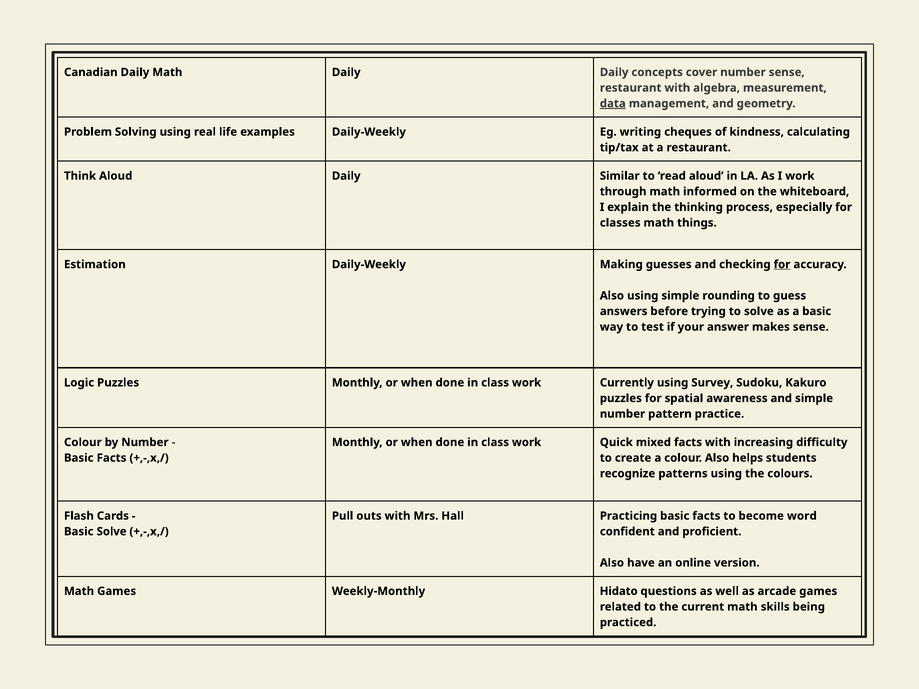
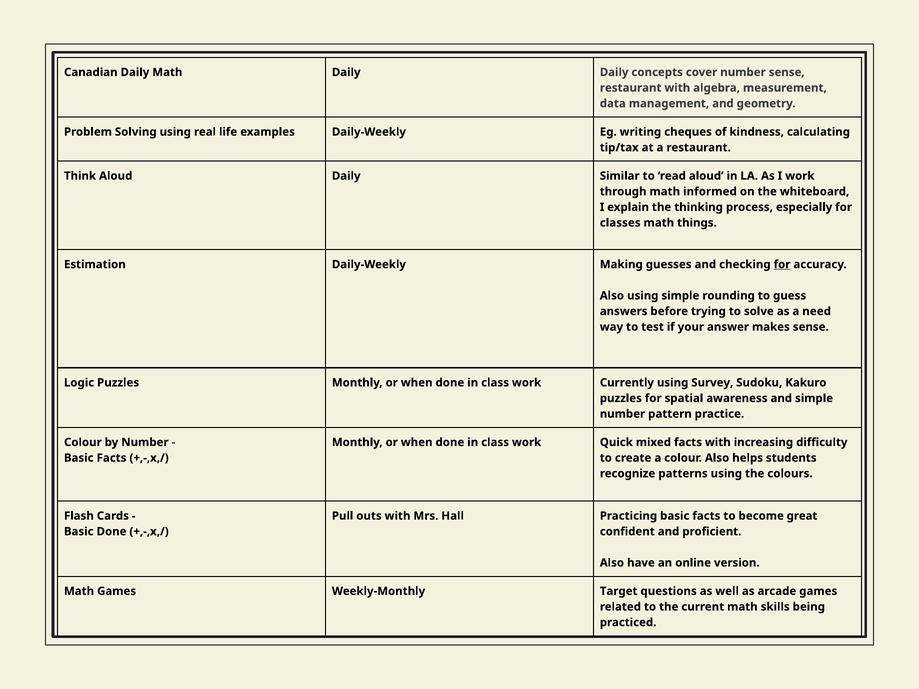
data underline: present -> none
a basic: basic -> need
word: word -> great
Basic Solve: Solve -> Done
Hidato: Hidato -> Target
